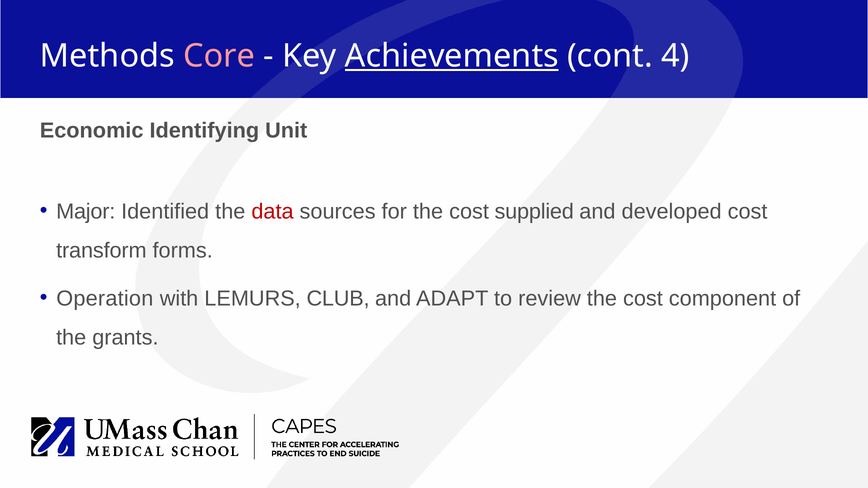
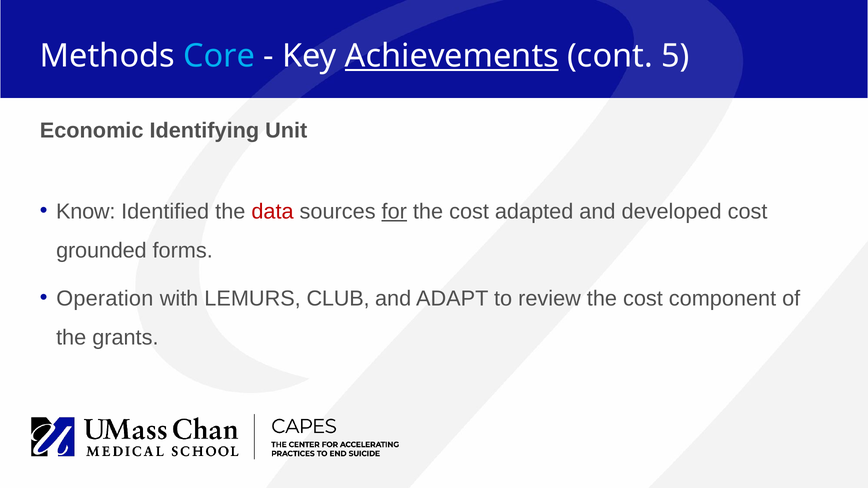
Core colour: pink -> light blue
4: 4 -> 5
Major: Major -> Know
for underline: none -> present
supplied: supplied -> adapted
transform: transform -> grounded
